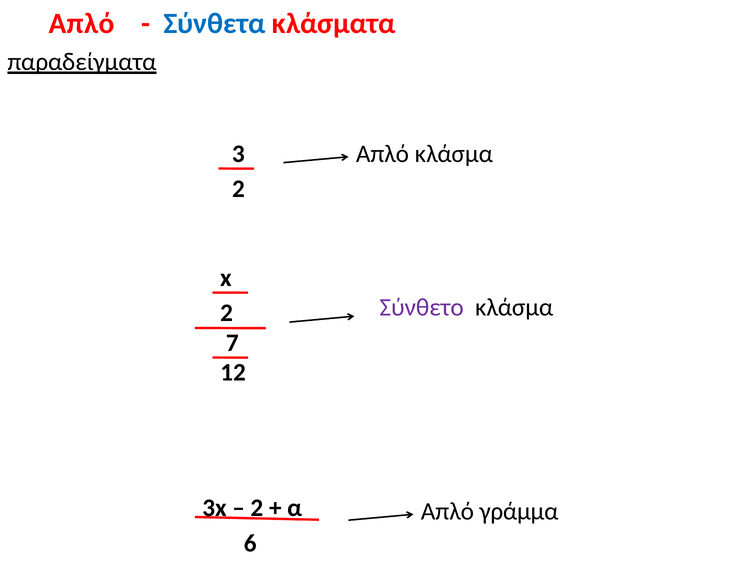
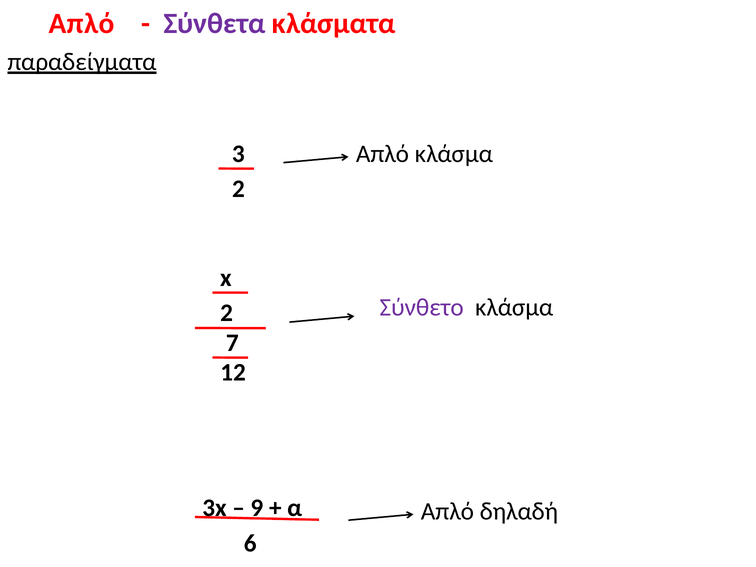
Σύνθετα colour: blue -> purple
2 at (257, 508): 2 -> 9
γράμμα: γράμμα -> δηλαδή
